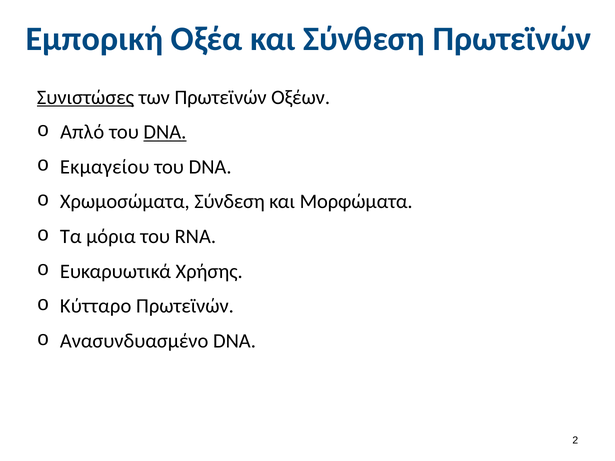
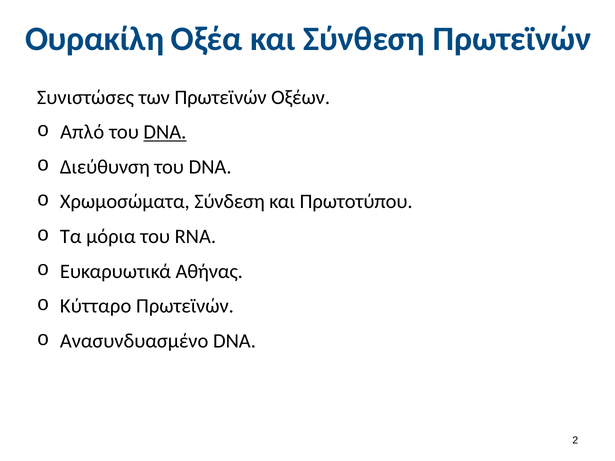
Εμπορική: Εμπορική -> Ουρακίλη
Συνιστώσες underline: present -> none
Εκμαγείου: Εκμαγείου -> Διεύθυνση
Μορφώματα: Μορφώματα -> Πρωτοτύπου
Χρήσης: Χρήσης -> Αθήνας
